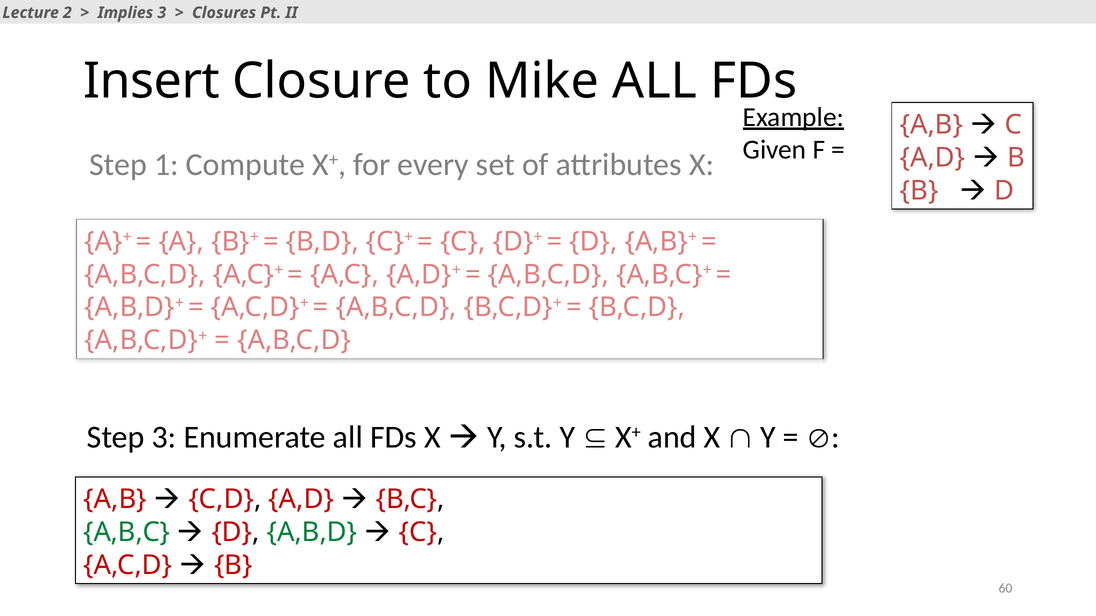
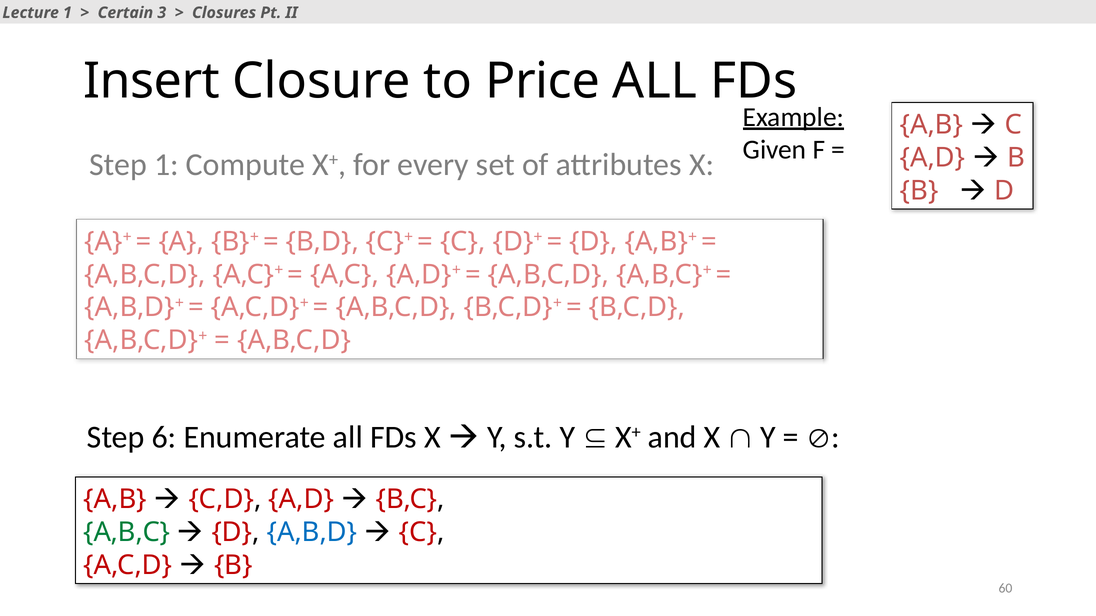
Lecture 2: 2 -> 1
Implies: Implies -> Certain
Mike: Mike -> Price
Step 3: 3 -> 6
A,B,D colour: green -> blue
